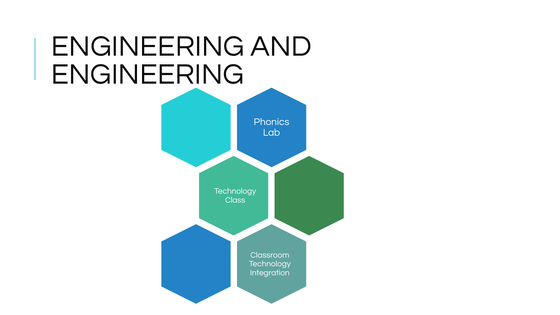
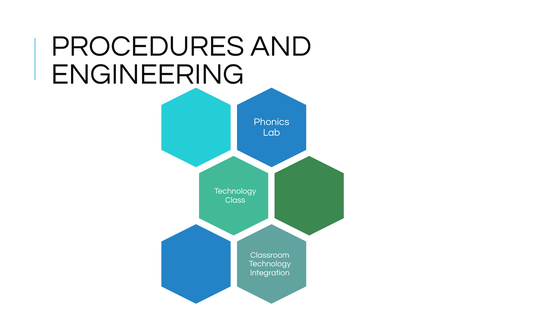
ENGINEERING at (148, 46): ENGINEERING -> PROCEDURES
